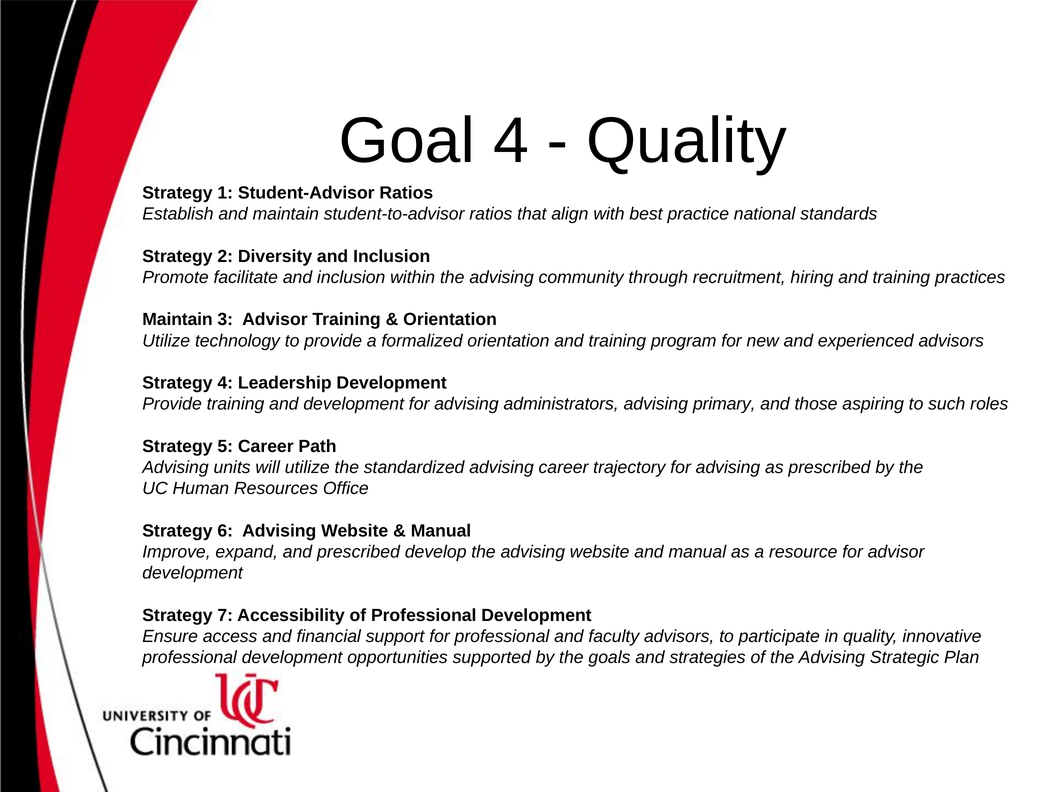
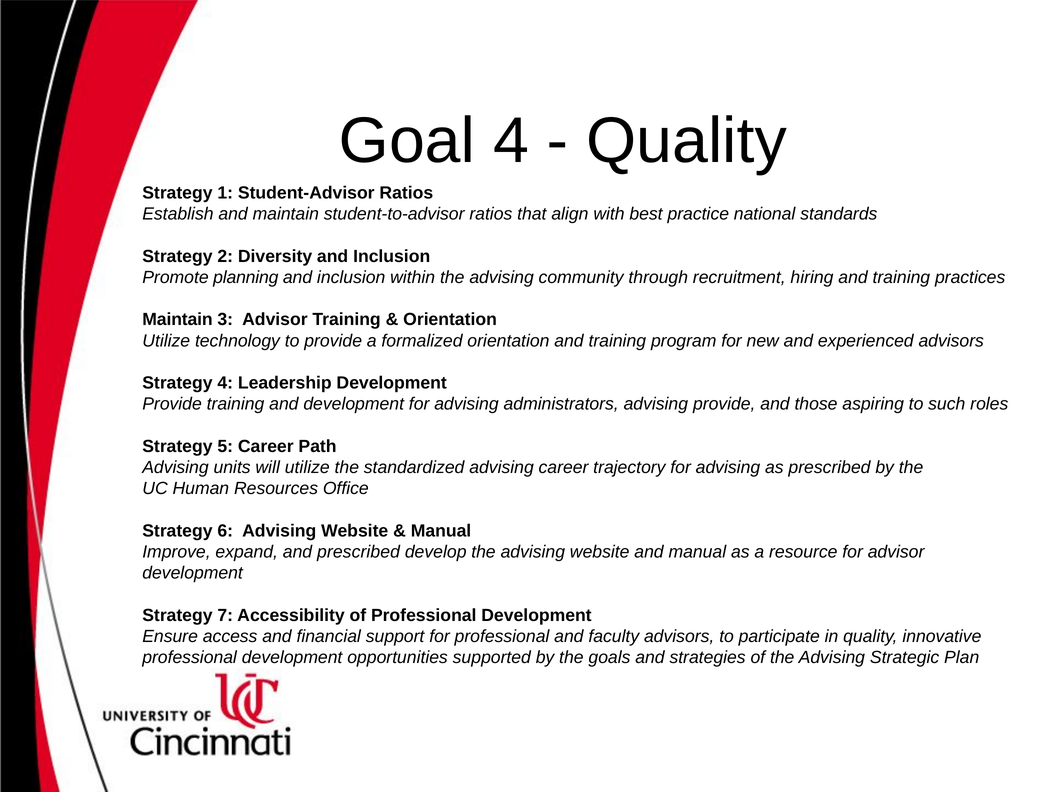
facilitate: facilitate -> planning
advising primary: primary -> provide
